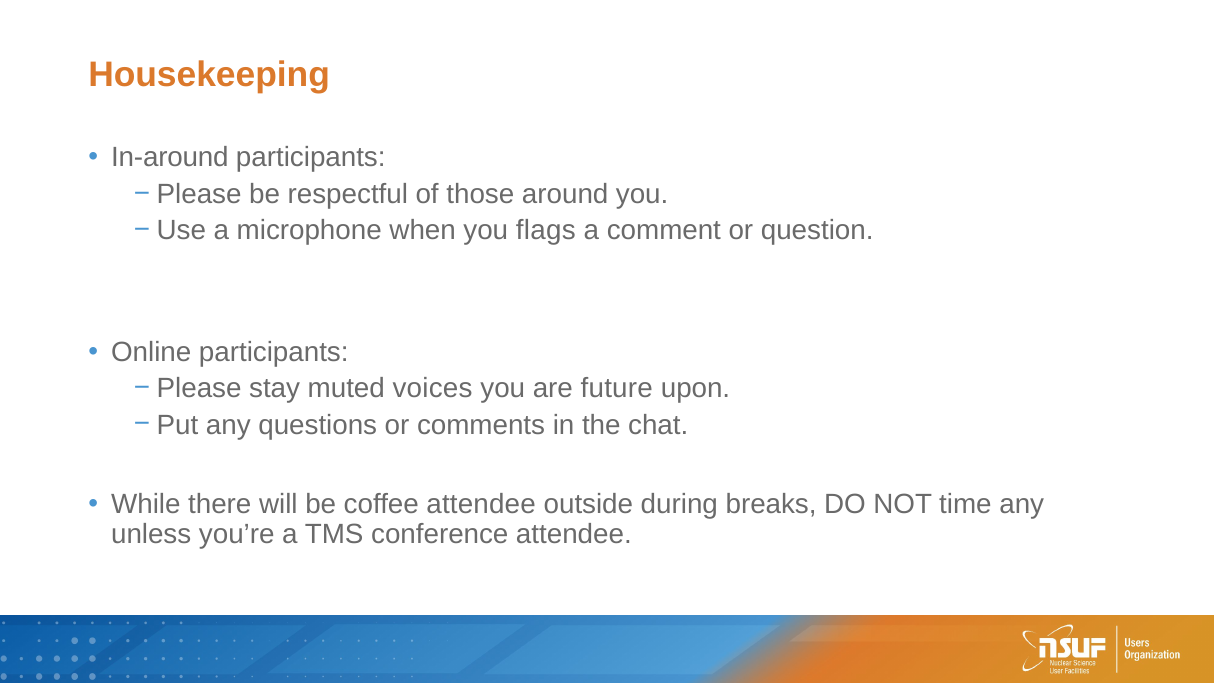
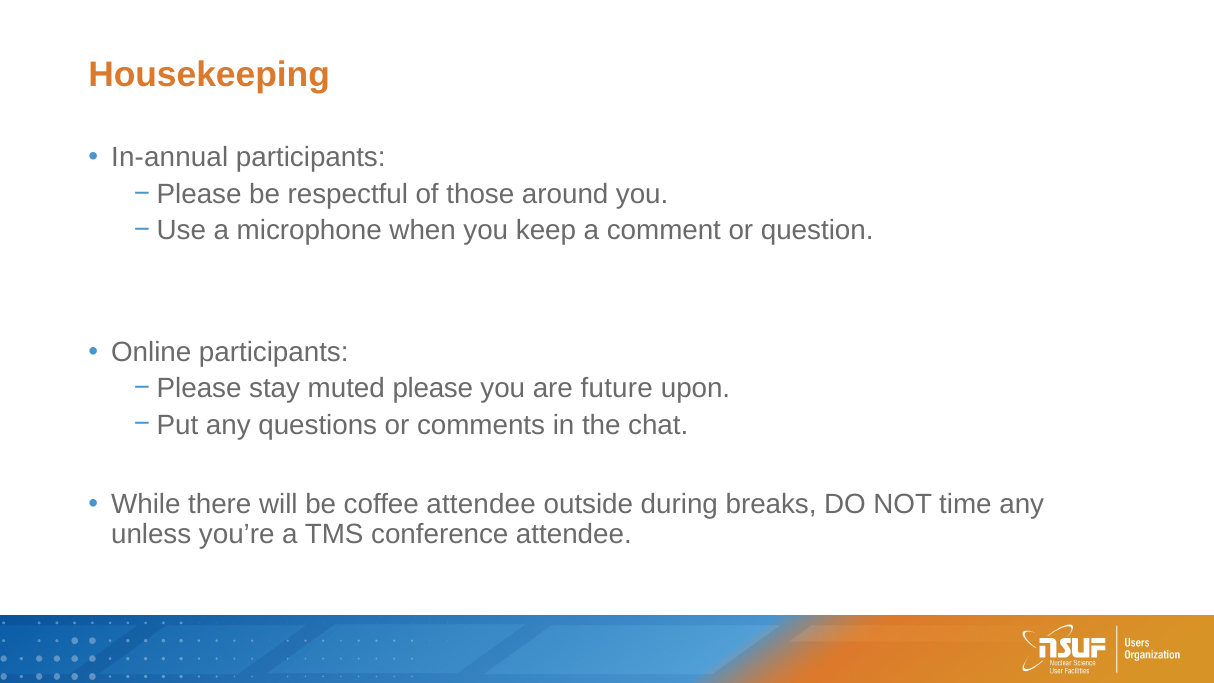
In-around: In-around -> In-annual
flags: flags -> keep
voices: voices -> please
